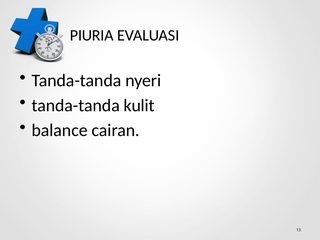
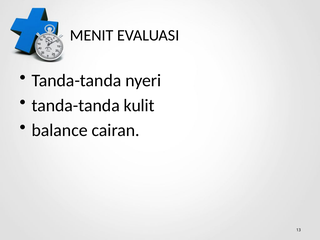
PIURIA: PIURIA -> MENIT
